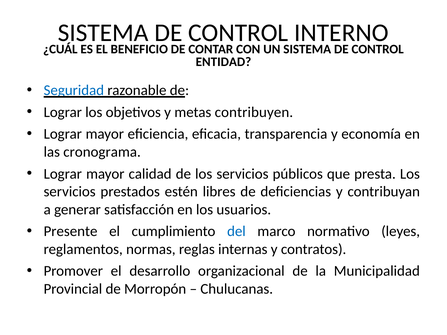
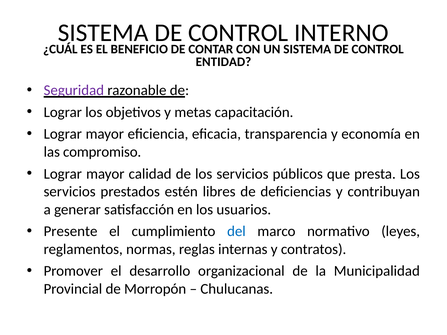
Seguridad colour: blue -> purple
contribuyen: contribuyen -> capacitación
cronograma: cronograma -> compromiso
